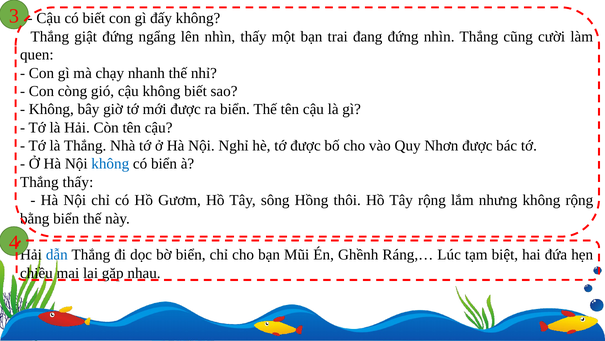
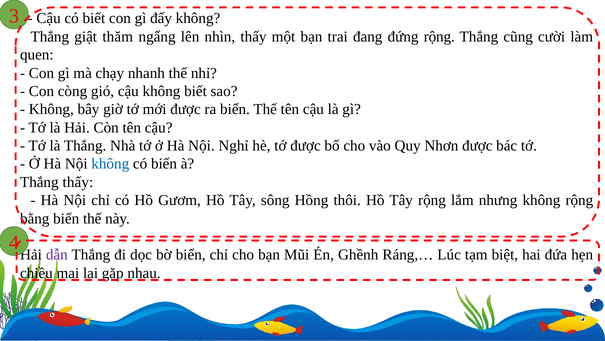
giật đứng: đứng -> thăm
đứng nhìn: nhìn -> rộng
dẫn colour: blue -> purple
